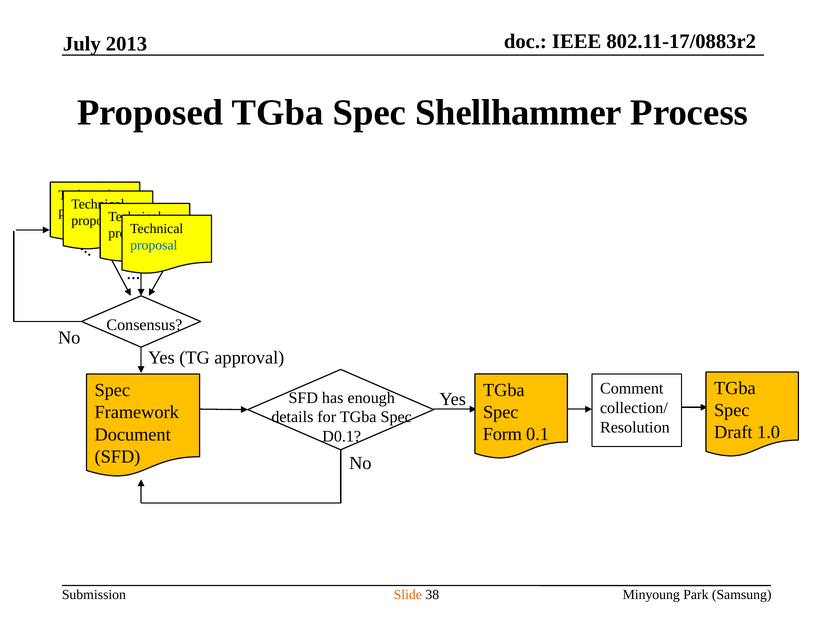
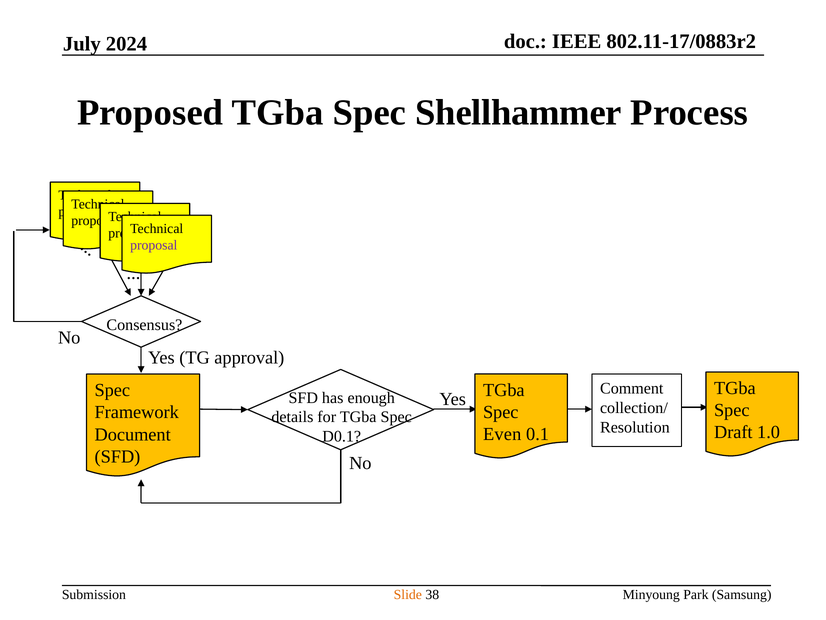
2013: 2013 -> 2024
proposal at (154, 245) colour: blue -> purple
Form: Form -> Even
